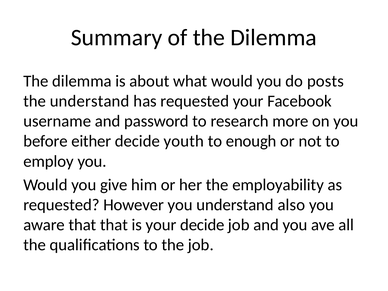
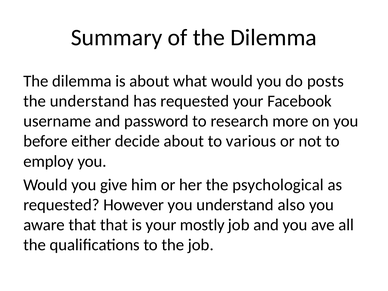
decide youth: youth -> about
enough: enough -> various
employability: employability -> psychological
your decide: decide -> mostly
